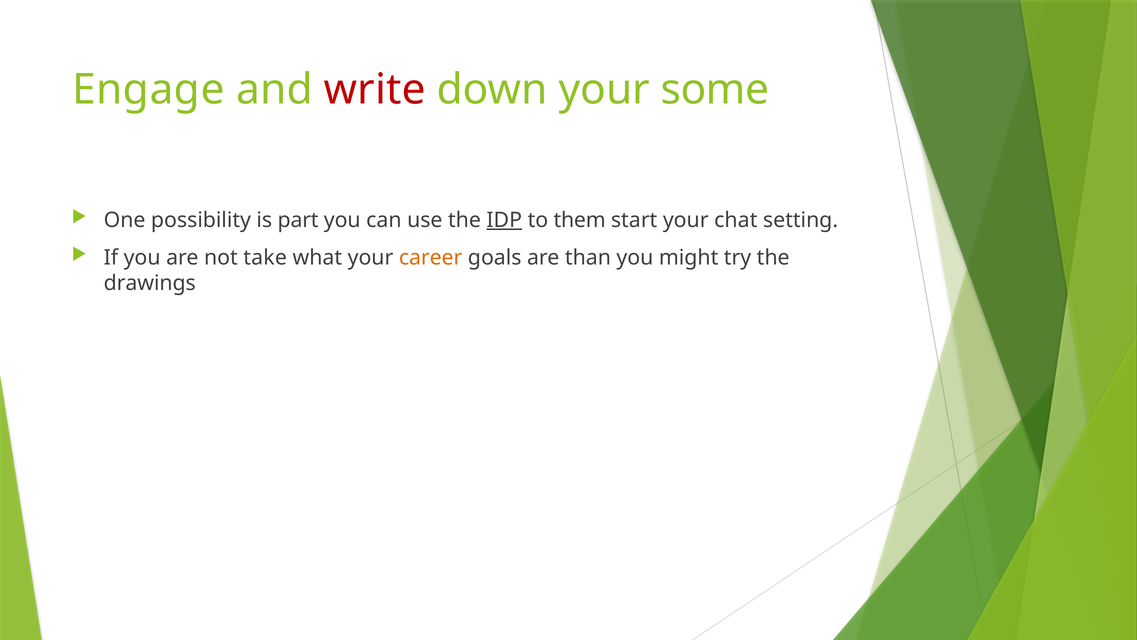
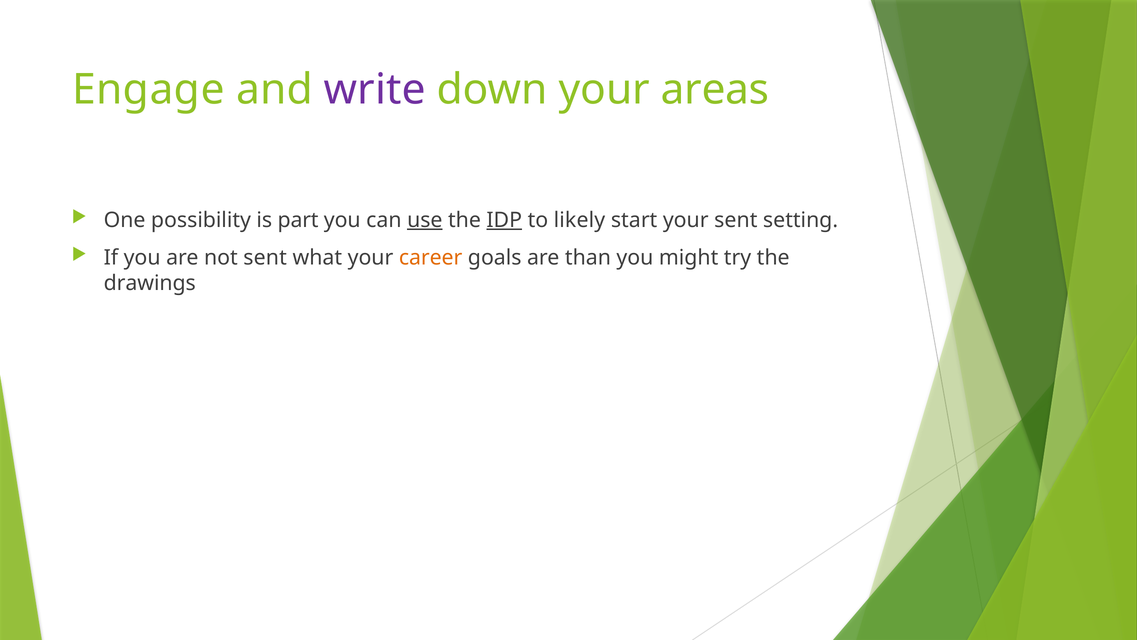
write colour: red -> purple
some: some -> areas
use underline: none -> present
them: them -> likely
your chat: chat -> sent
not take: take -> sent
